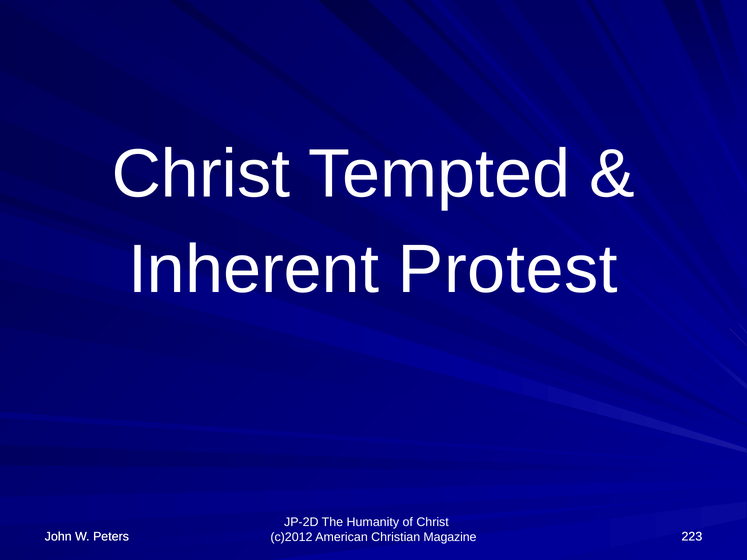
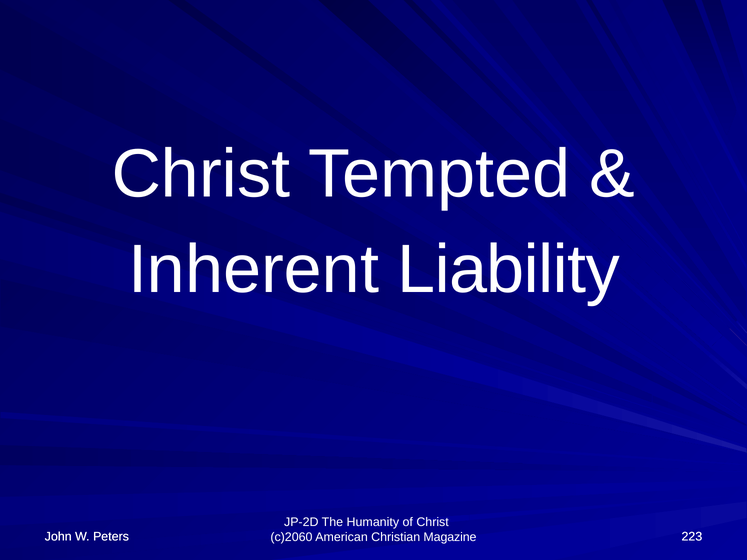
Protest: Protest -> Liability
c)2012: c)2012 -> c)2060
